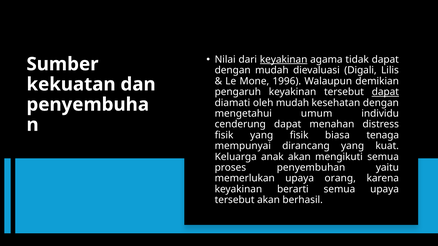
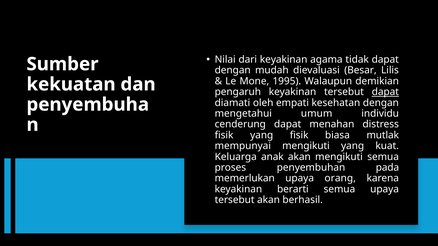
keyakinan at (284, 60) underline: present -> none
Digali: Digali -> Besar
1996: 1996 -> 1995
oleh mudah: mudah -> empati
tenaga: tenaga -> mutlak
mempunyai dirancang: dirancang -> mengikuti
yaitu: yaitu -> pada
